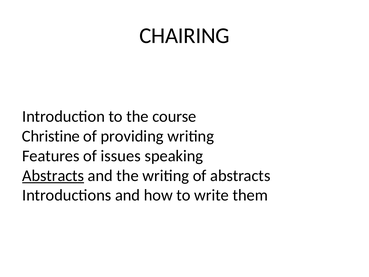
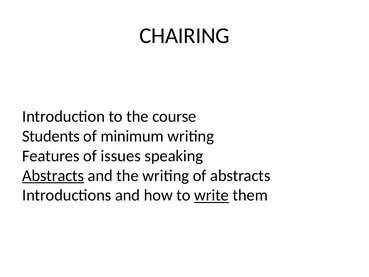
Christine: Christine -> Students
providing: providing -> minimum
write underline: none -> present
